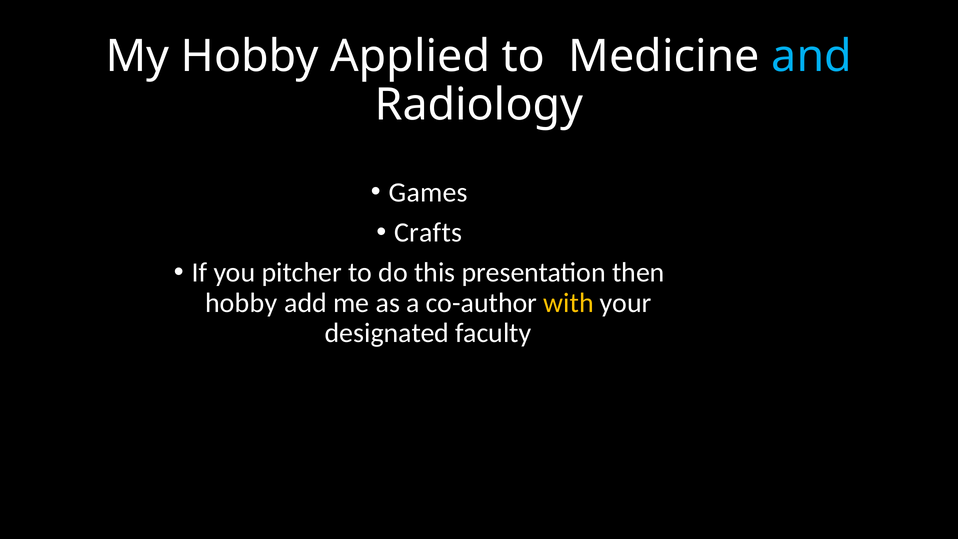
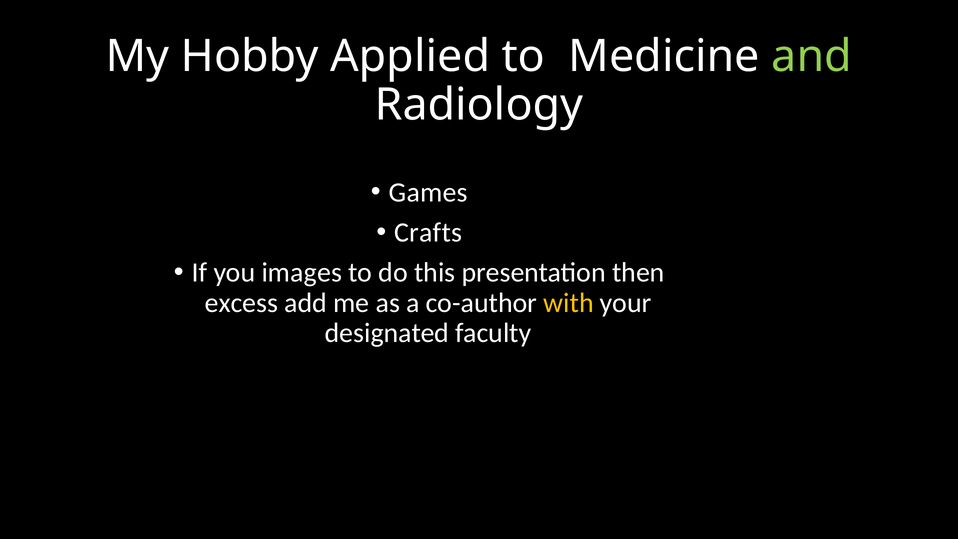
and colour: light blue -> light green
pitcher: pitcher -> images
hobby at (241, 303): hobby -> excess
